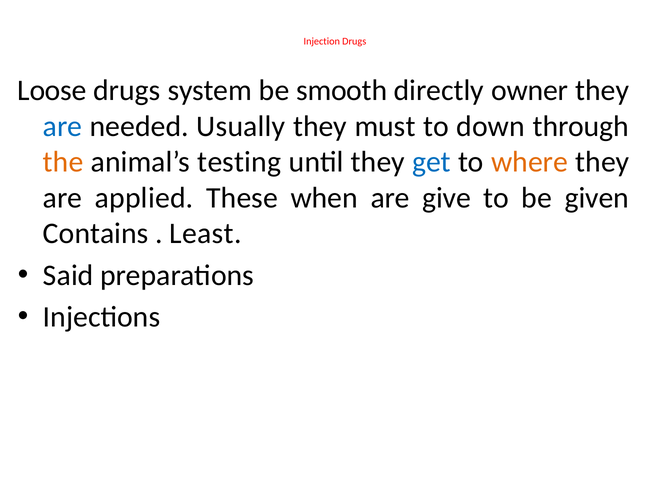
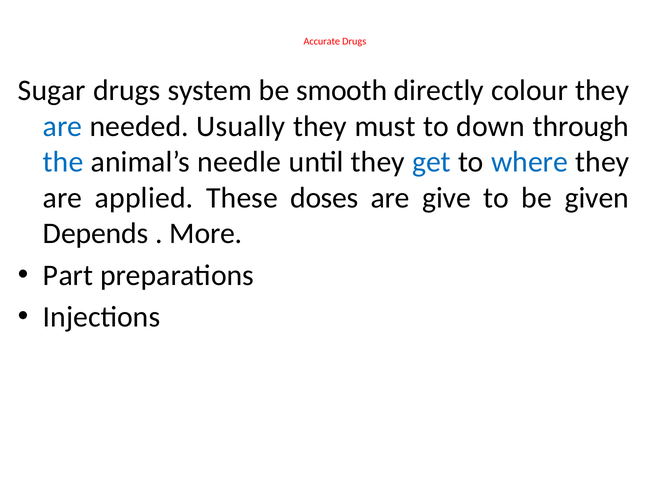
Injection: Injection -> Accurate
Loose: Loose -> Sugar
owner: owner -> colour
the colour: orange -> blue
testing: testing -> needle
where colour: orange -> blue
when: when -> doses
Contains: Contains -> Depends
Least: Least -> More
Said: Said -> Part
